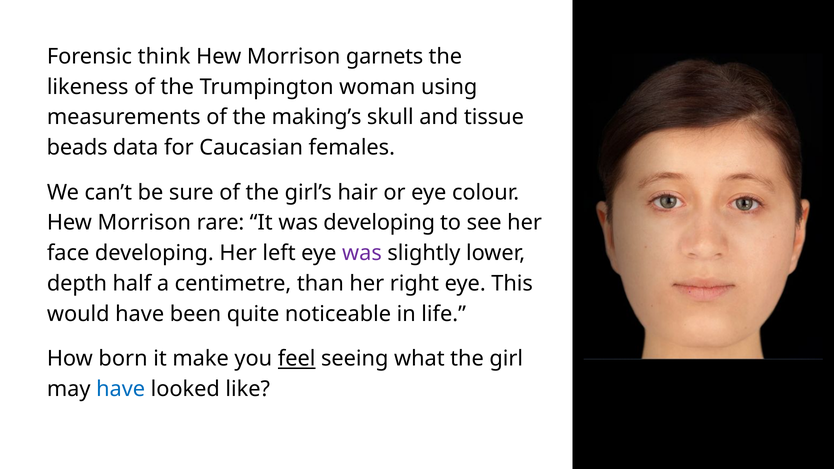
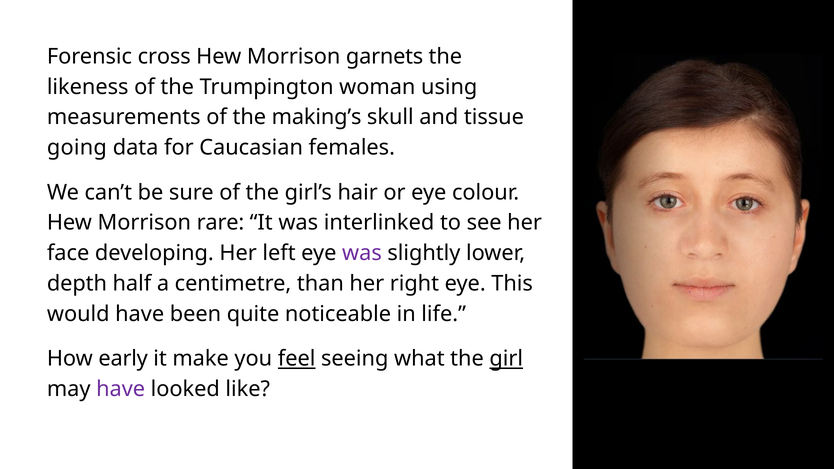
think: think -> cross
beads: beads -> going
was developing: developing -> interlinked
born: born -> early
girl underline: none -> present
have at (121, 389) colour: blue -> purple
